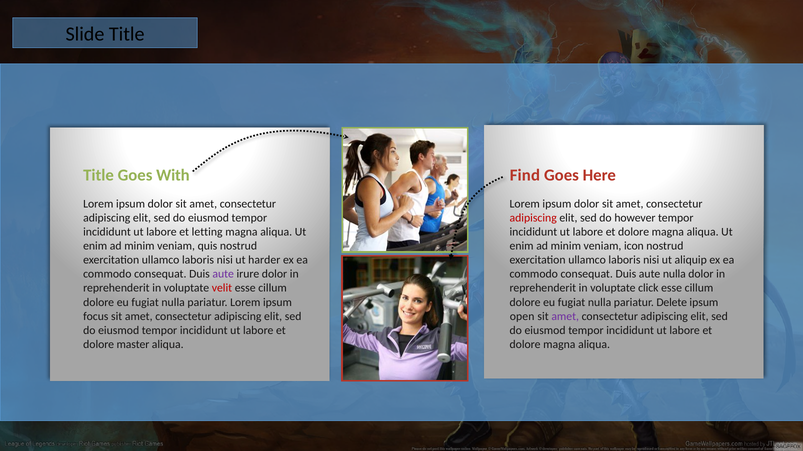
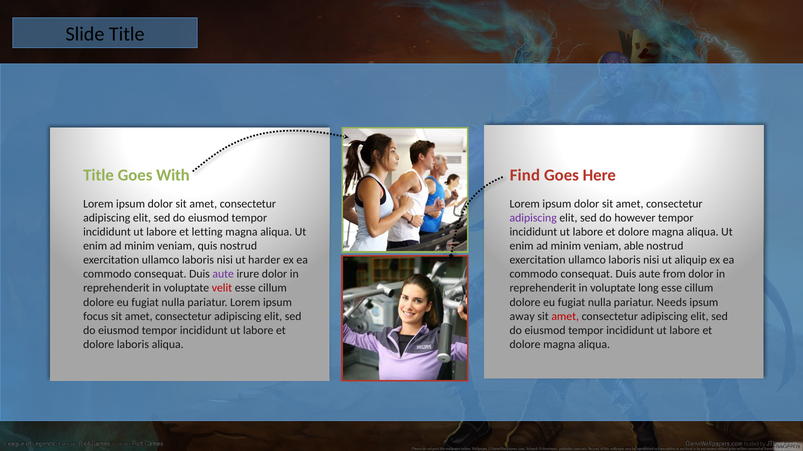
adipiscing at (533, 218) colour: red -> purple
icon: icon -> able
aute nulla: nulla -> from
click: click -> long
Delete: Delete -> Needs
open: open -> away
amet at (565, 317) colour: purple -> red
dolore master: master -> laboris
